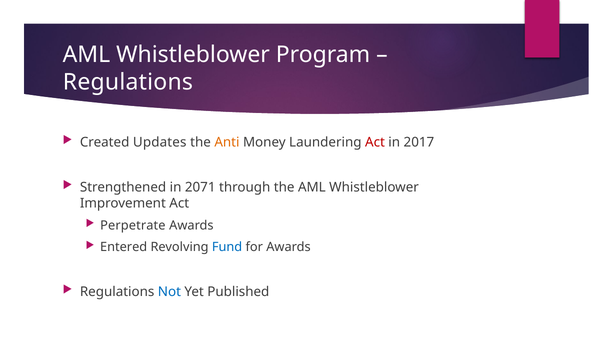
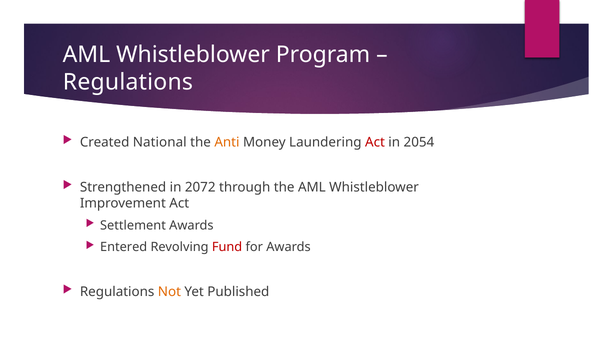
Updates: Updates -> National
2017: 2017 -> 2054
2071: 2071 -> 2072
Perpetrate: Perpetrate -> Settlement
Fund colour: blue -> red
Not colour: blue -> orange
